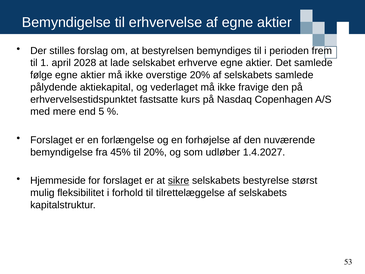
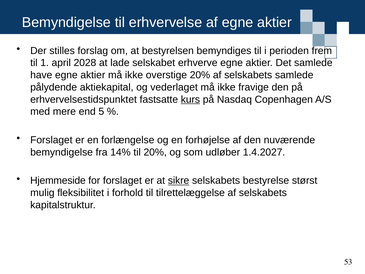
følge: følge -> have
kurs underline: none -> present
45%: 45% -> 14%
